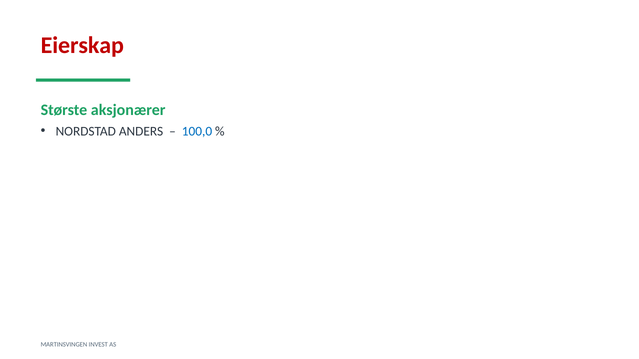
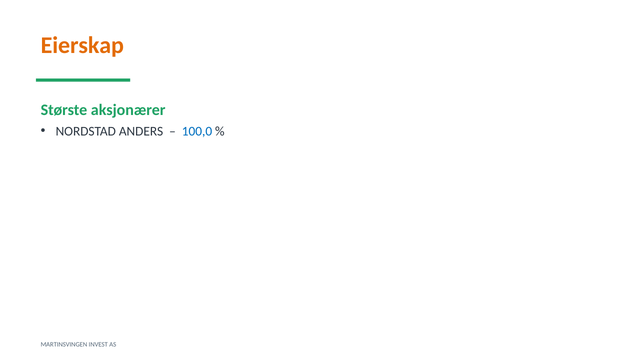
Eierskap colour: red -> orange
